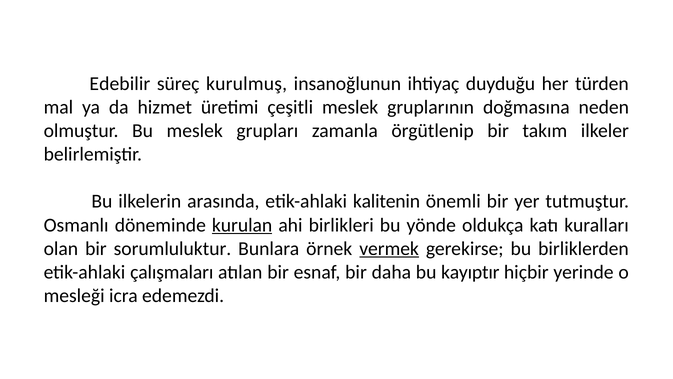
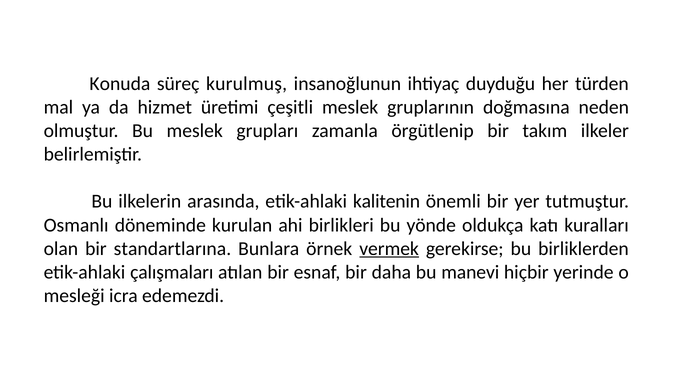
Edebilir: Edebilir -> Konuda
kurulan underline: present -> none
sorumluluktur: sorumluluktur -> standartlarına
kayıptır: kayıptır -> manevi
